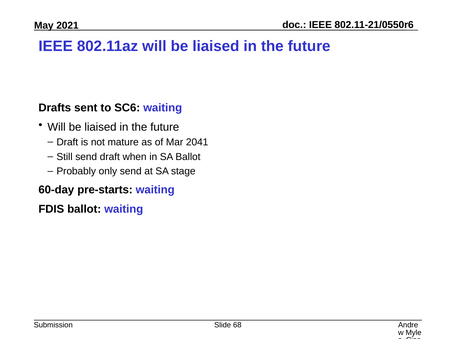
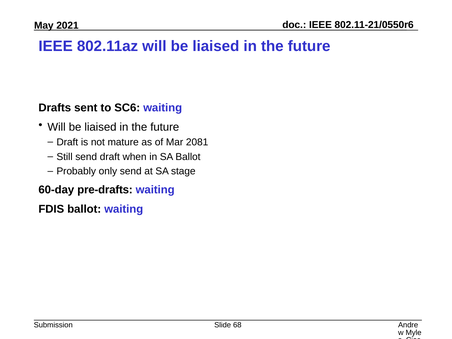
2041: 2041 -> 2081
pre-starts: pre-starts -> pre-drafts
